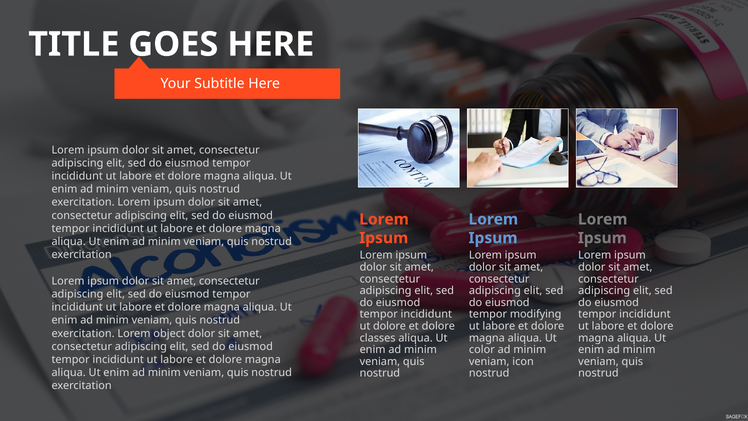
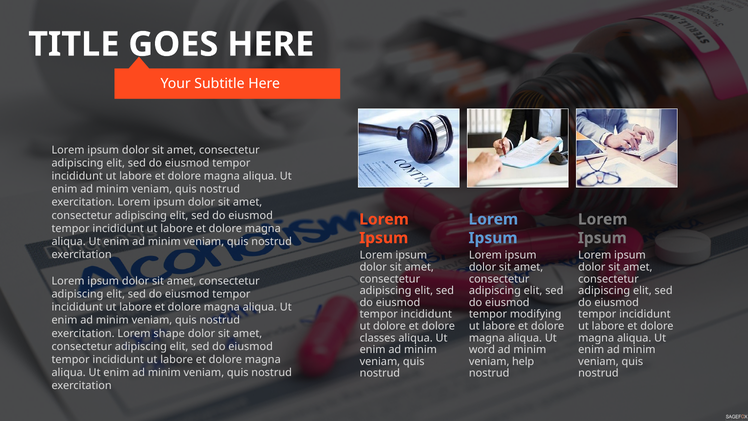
object: object -> shape
color: color -> word
icon: icon -> help
